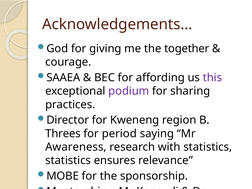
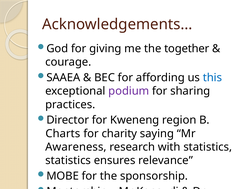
this colour: purple -> blue
Threes: Threes -> Charts
period: period -> charity
